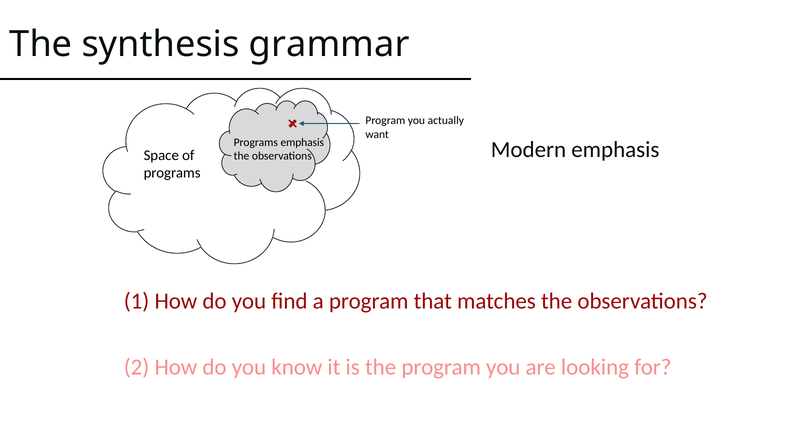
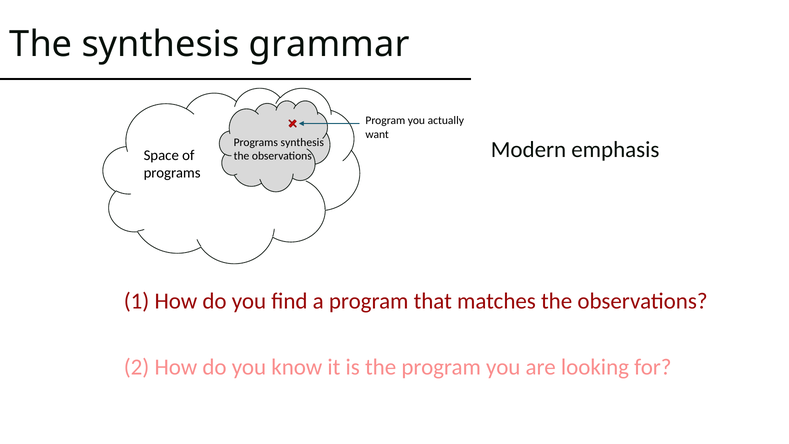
Programs emphasis: emphasis -> synthesis
